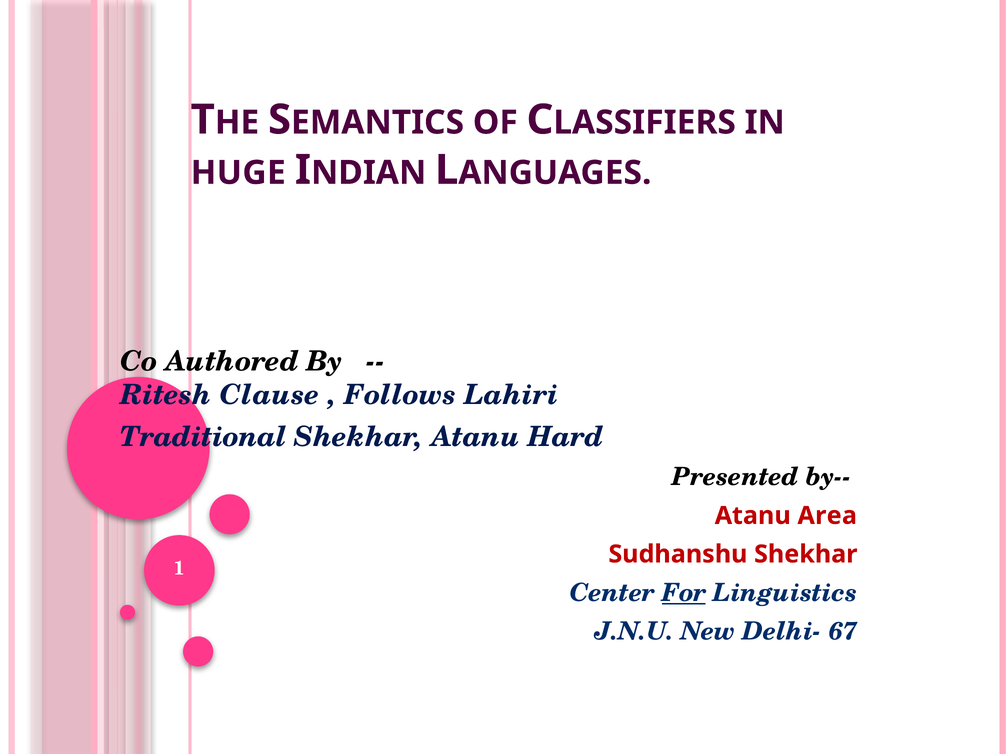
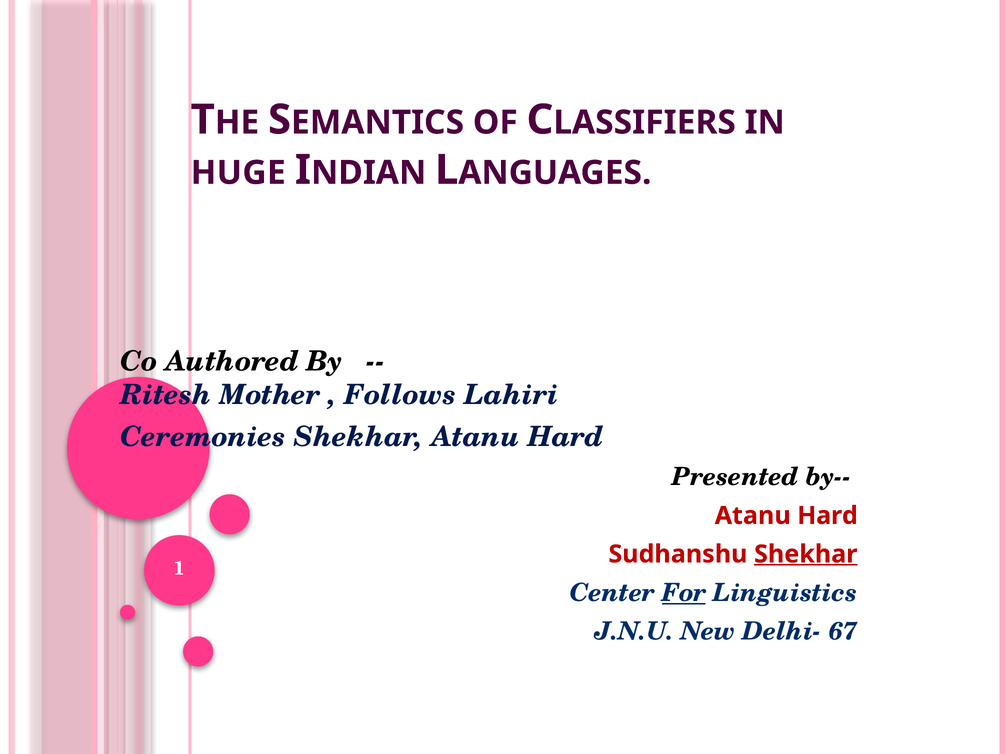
Clause: Clause -> Mother
Traditional: Traditional -> Ceremonies
Area at (827, 516): Area -> Hard
Shekhar at (806, 555) underline: none -> present
